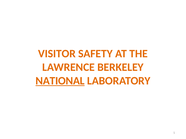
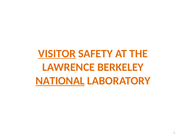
VISITOR underline: none -> present
